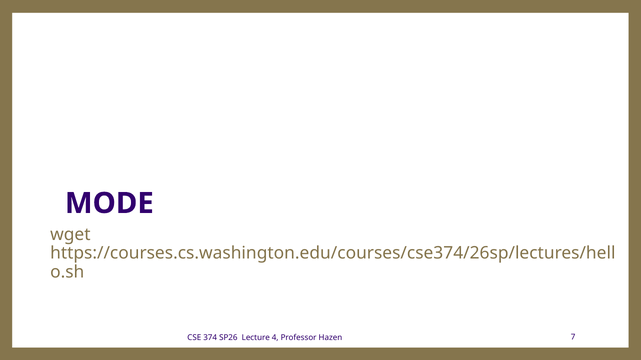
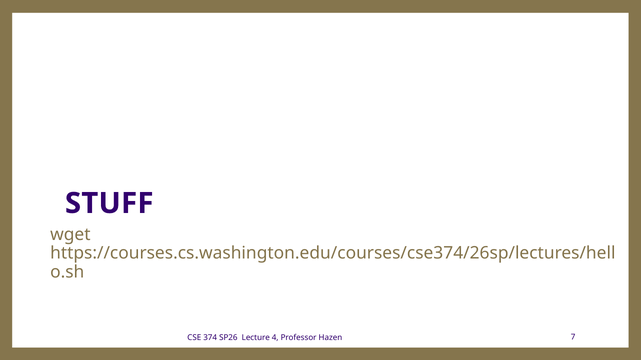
MODE: MODE -> STUFF
